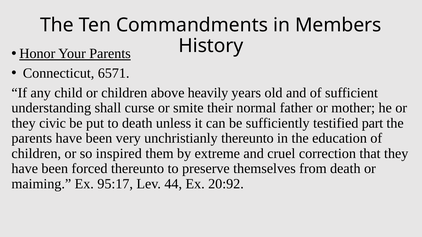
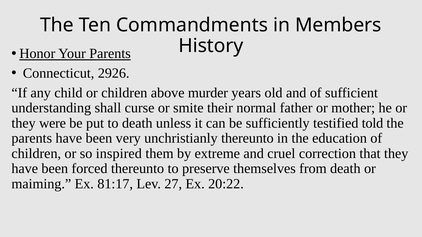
6571: 6571 -> 2926
heavily: heavily -> murder
civic: civic -> were
part: part -> told
95:17: 95:17 -> 81:17
44: 44 -> 27
20:92: 20:92 -> 20:22
